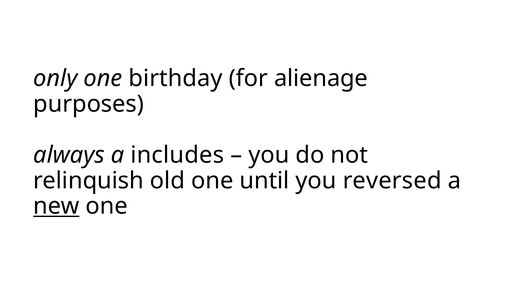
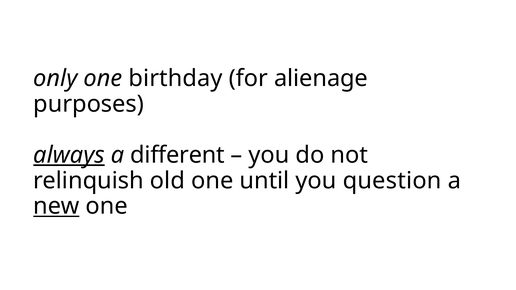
always underline: none -> present
includes: includes -> different
reversed: reversed -> question
